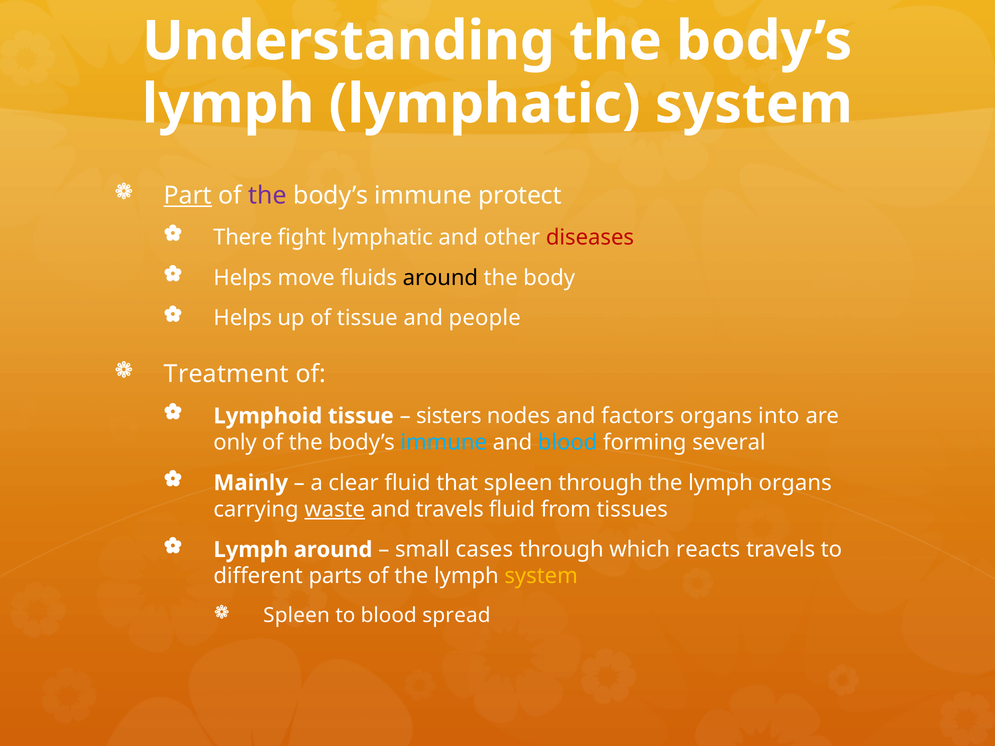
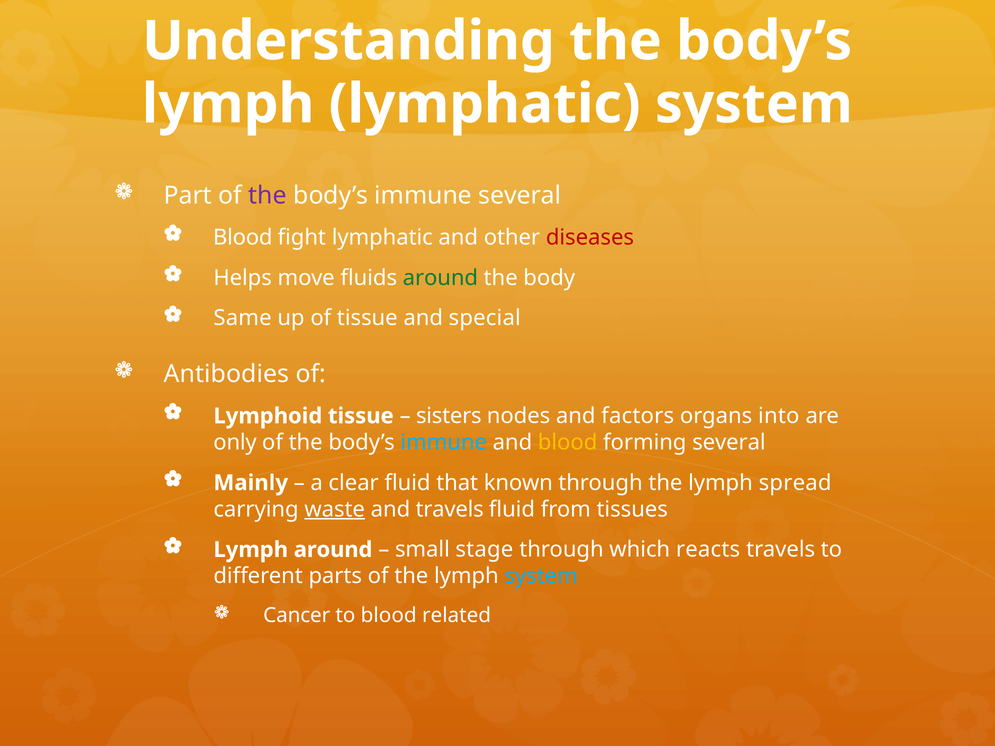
Part underline: present -> none
immune protect: protect -> several
There at (243, 238): There -> Blood
around at (440, 278) colour: black -> green
Helps at (243, 318): Helps -> Same
people: people -> special
Treatment: Treatment -> Antibodies
blood at (568, 443) colour: light blue -> yellow
that spleen: spleen -> known
lymph organs: organs -> spread
cases: cases -> stage
system at (541, 576) colour: yellow -> light blue
Spleen at (297, 616): Spleen -> Cancer
spread: spread -> related
